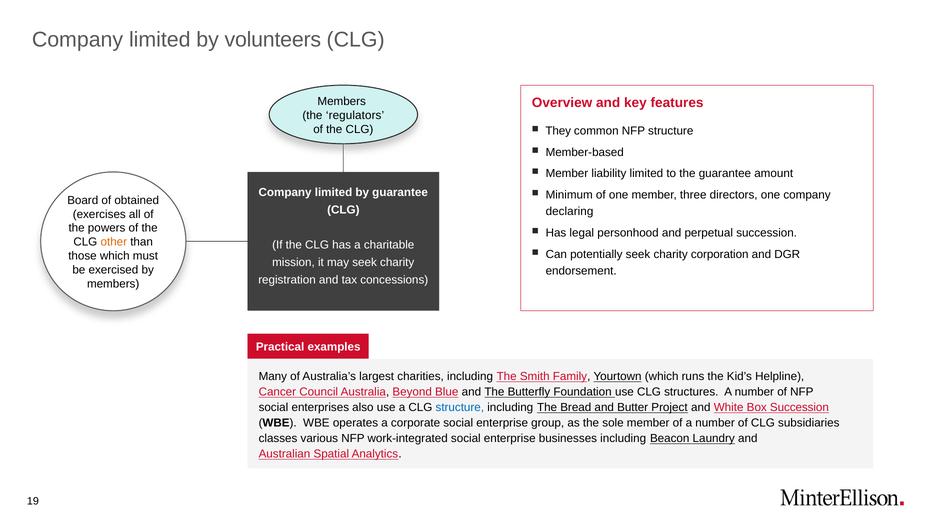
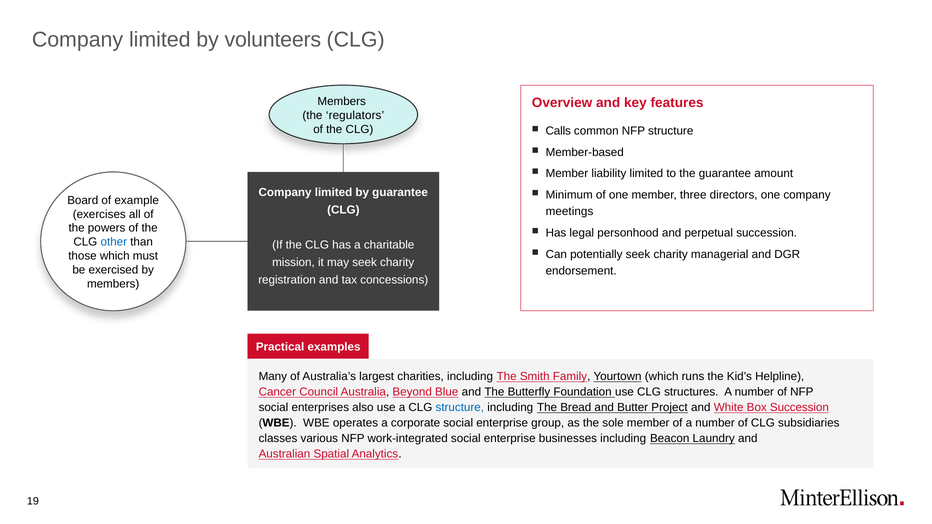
They: They -> Calls
obtained: obtained -> example
declaring: declaring -> meetings
other colour: orange -> blue
corporation: corporation -> managerial
